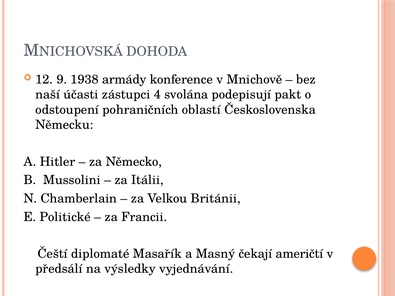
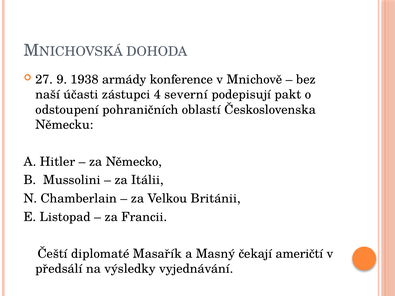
12: 12 -> 27
svolána: svolána -> severní
Politické: Politické -> Listopad
